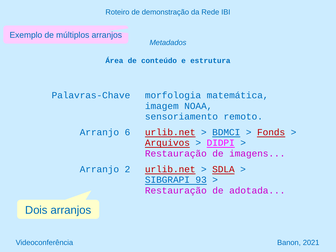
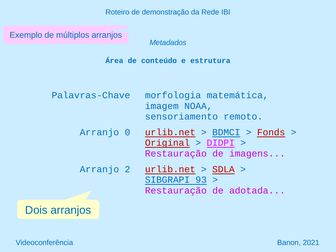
6: 6 -> 0
Arquivos: Arquivos -> Original
